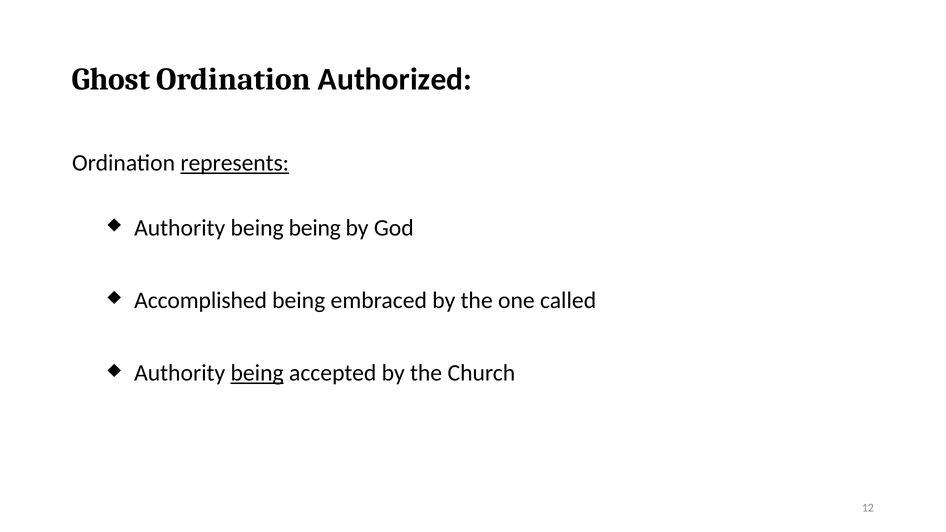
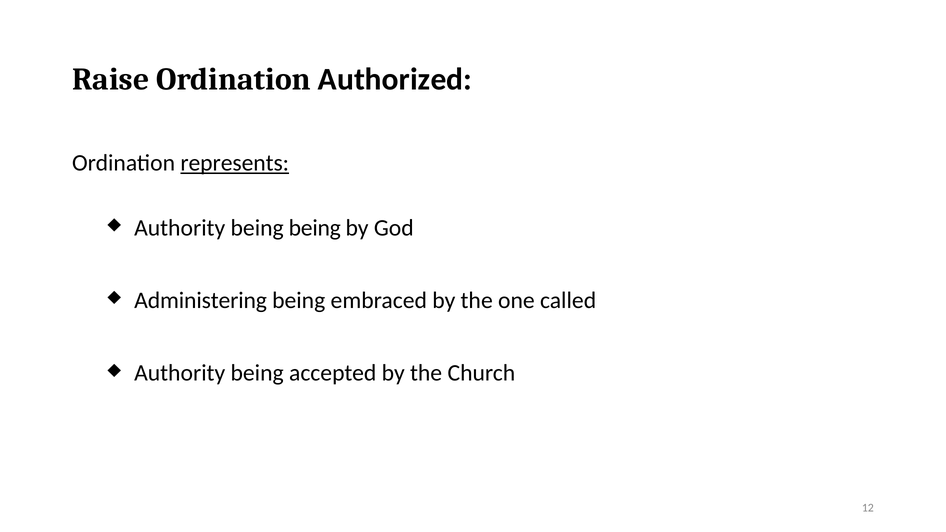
Ghost: Ghost -> Raise
Accomplished: Accomplished -> Administering
being at (257, 373) underline: present -> none
